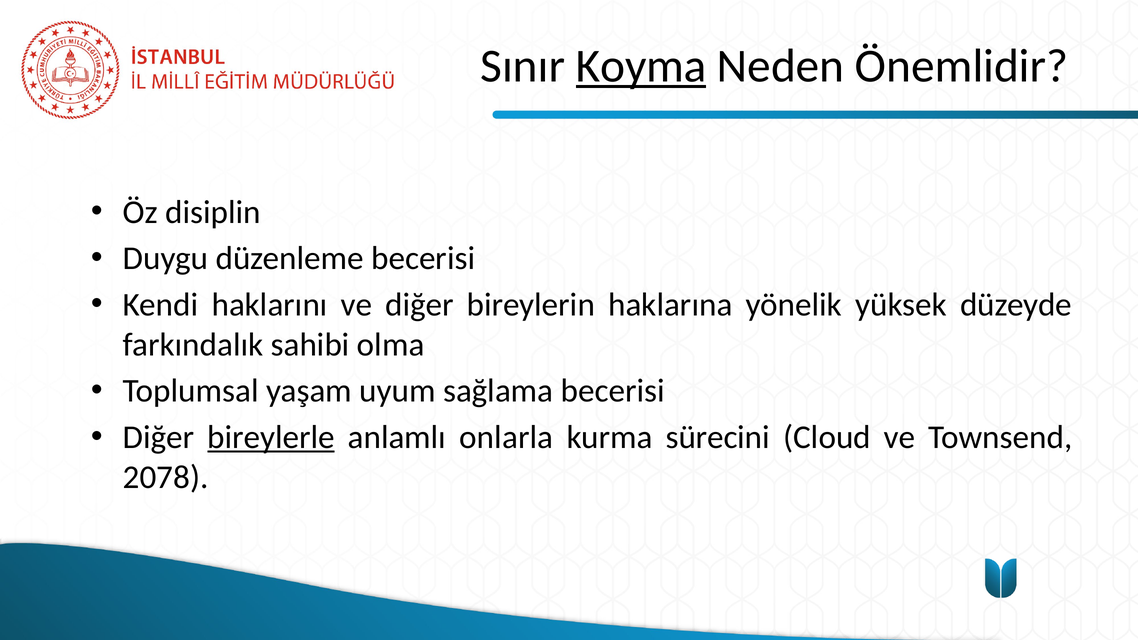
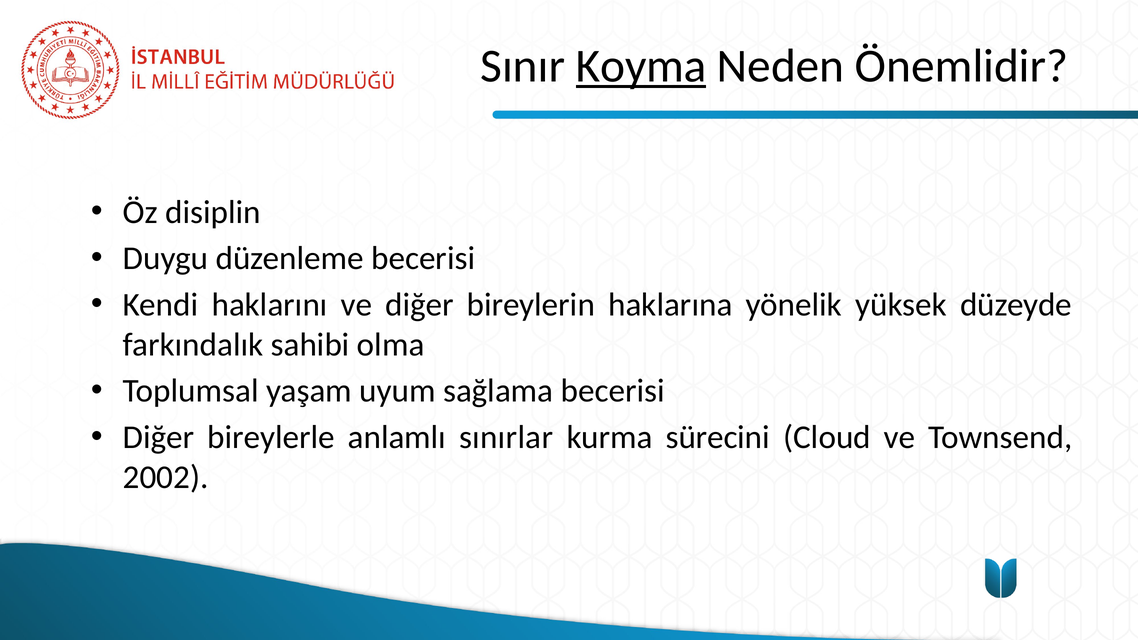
bireylerle underline: present -> none
onlarla: onlarla -> sınırlar
2078: 2078 -> 2002
